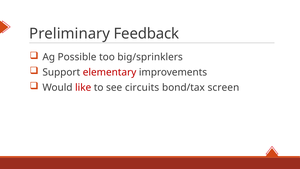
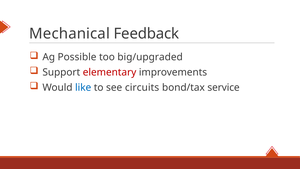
Preliminary: Preliminary -> Mechanical
big/sprinklers: big/sprinklers -> big/upgraded
like colour: red -> blue
screen: screen -> service
